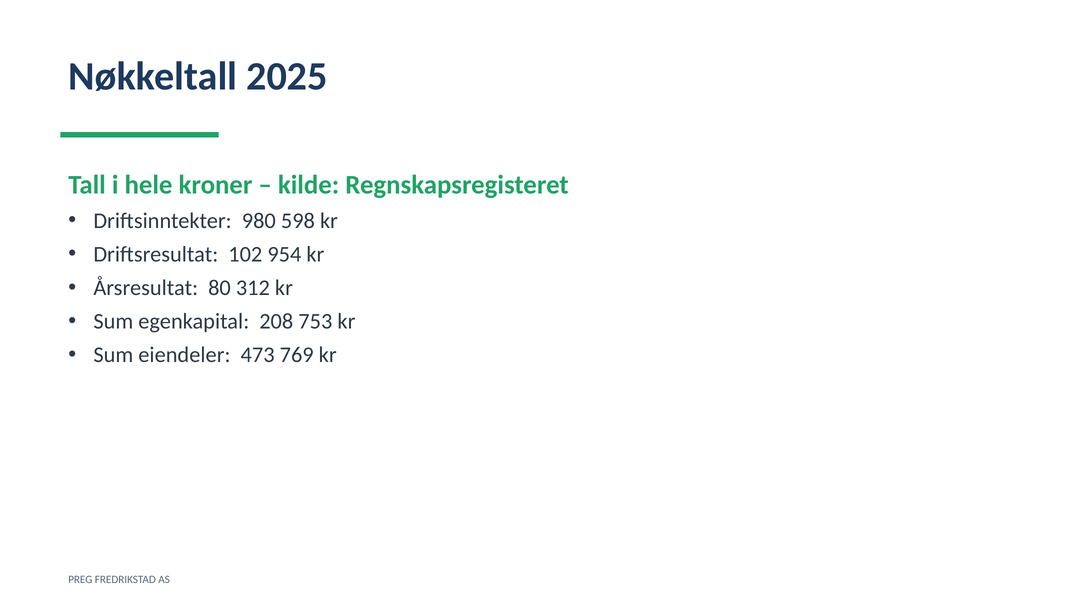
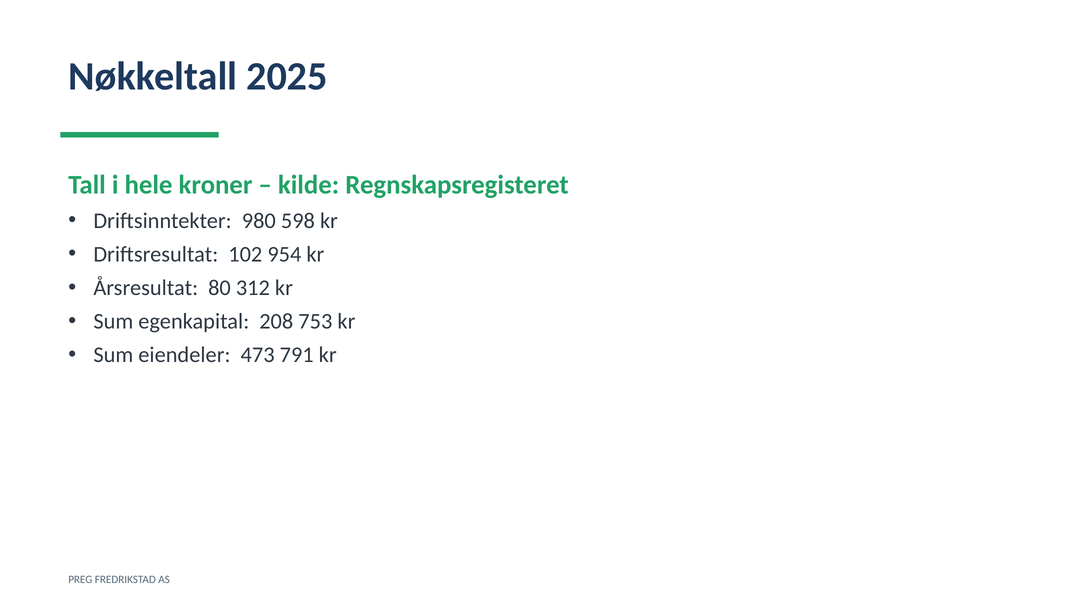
769: 769 -> 791
